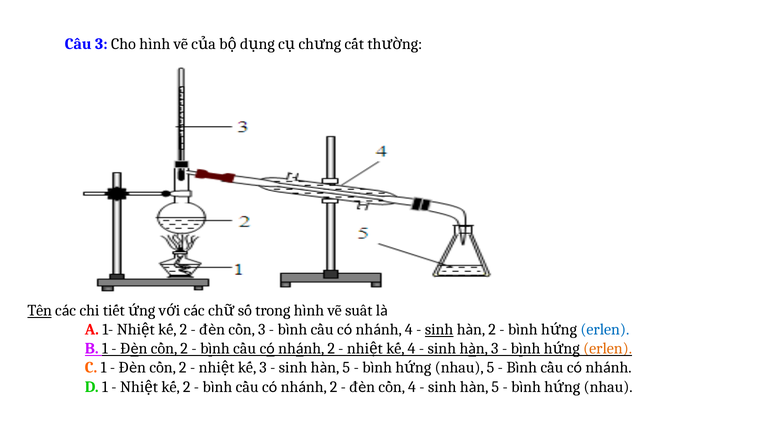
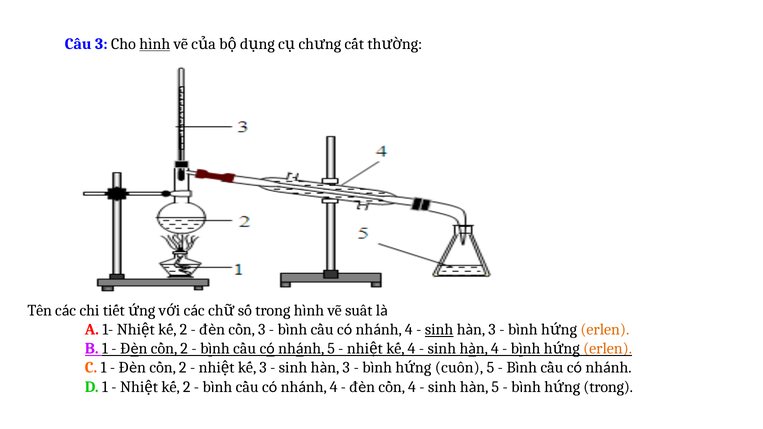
hình underline: none -> present
Tên underline: present -> none
hàn 2: 2 -> 3
erlen at (605, 330) colour: blue -> orange
2 at (331, 349): 2 -> 5
3 at (495, 349): 3 -> 4
5 at (346, 368): 5 -> 3
nhau at (459, 368): nhau -> cuốn
2 at (334, 387): 2 -> 4
nhau at (608, 387): nhau -> trong
